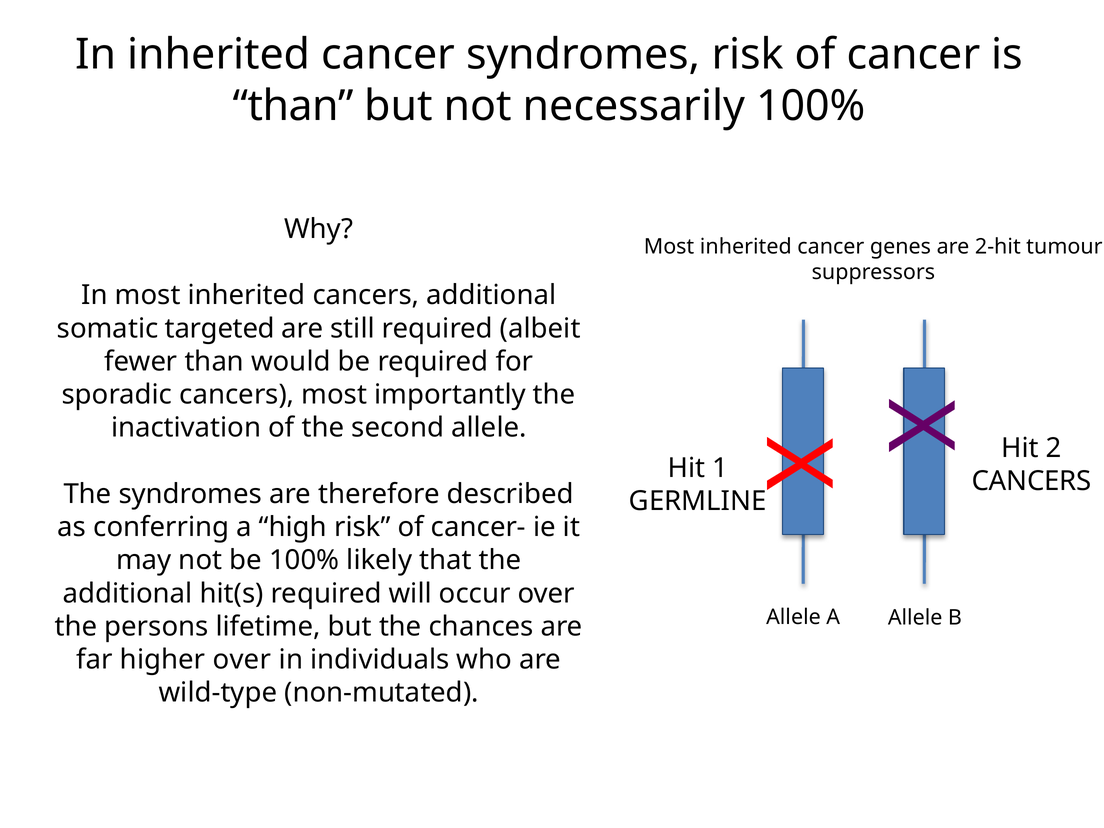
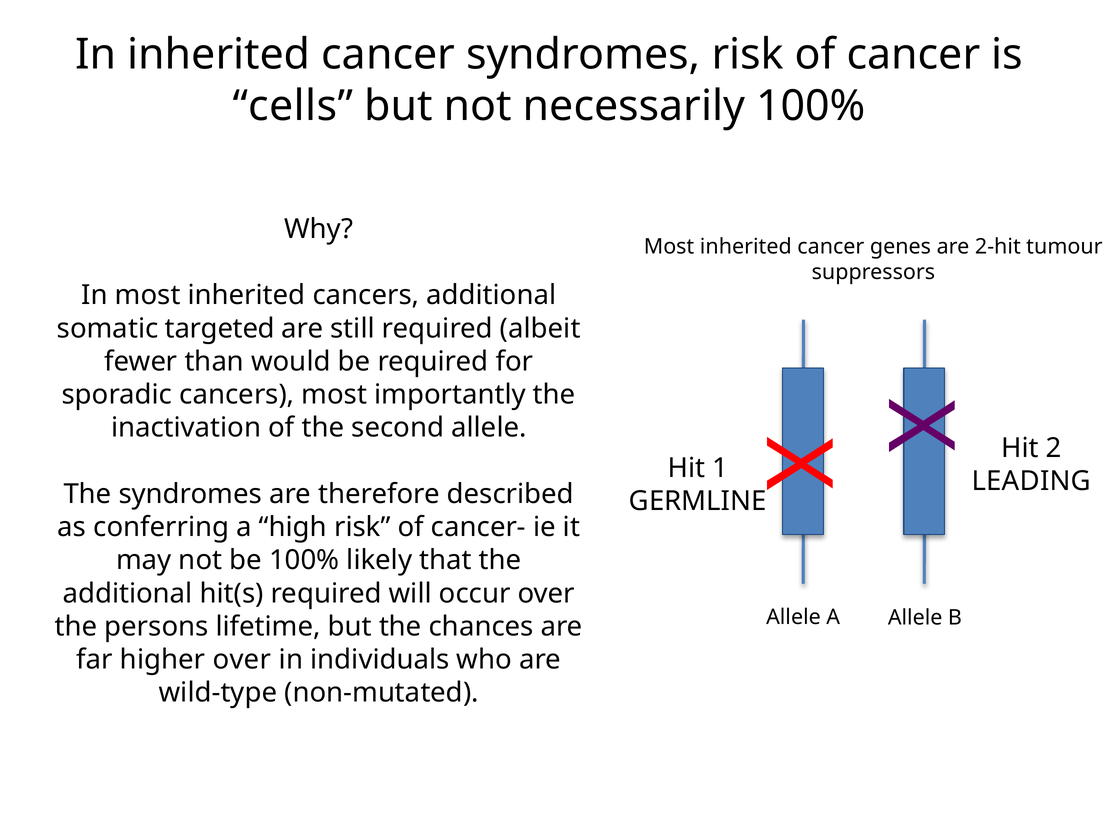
than at (293, 106): than -> cells
CANCERS at (1032, 481): CANCERS -> LEADING
